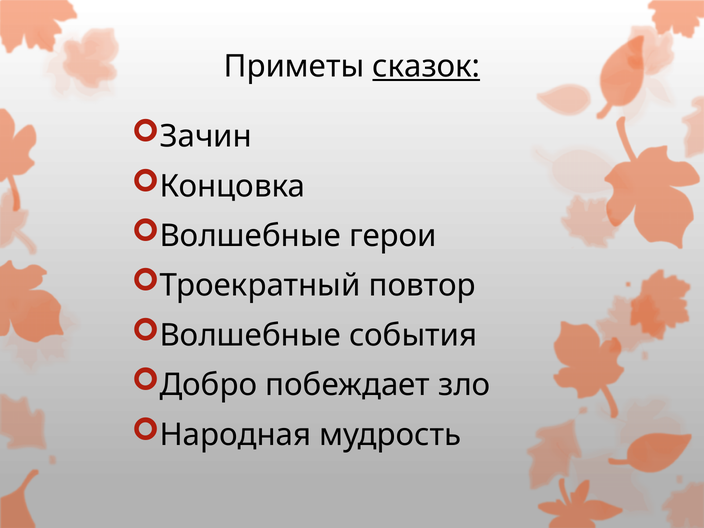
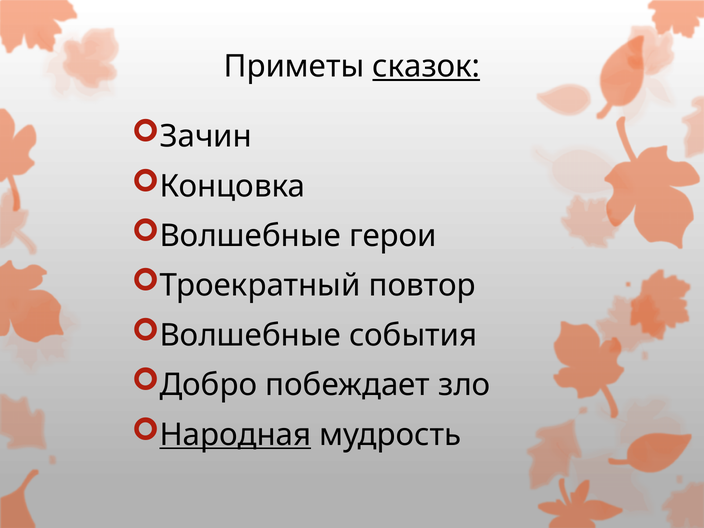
Народная underline: none -> present
